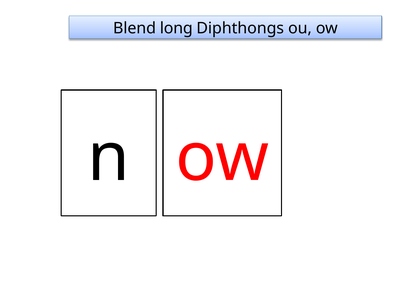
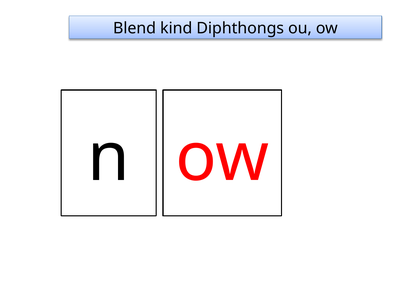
long: long -> kind
